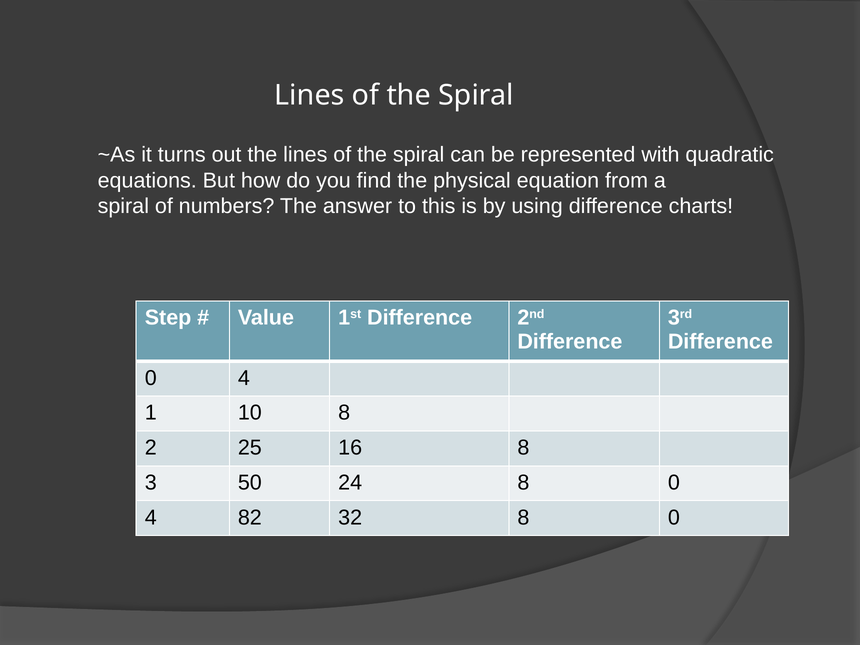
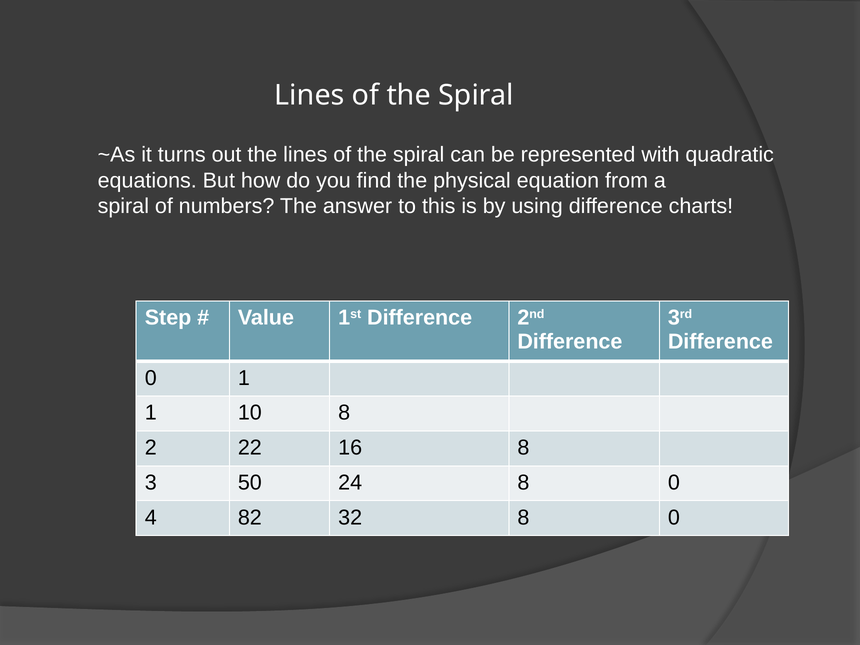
4 at (244, 378): 4 -> 1
25: 25 -> 22
